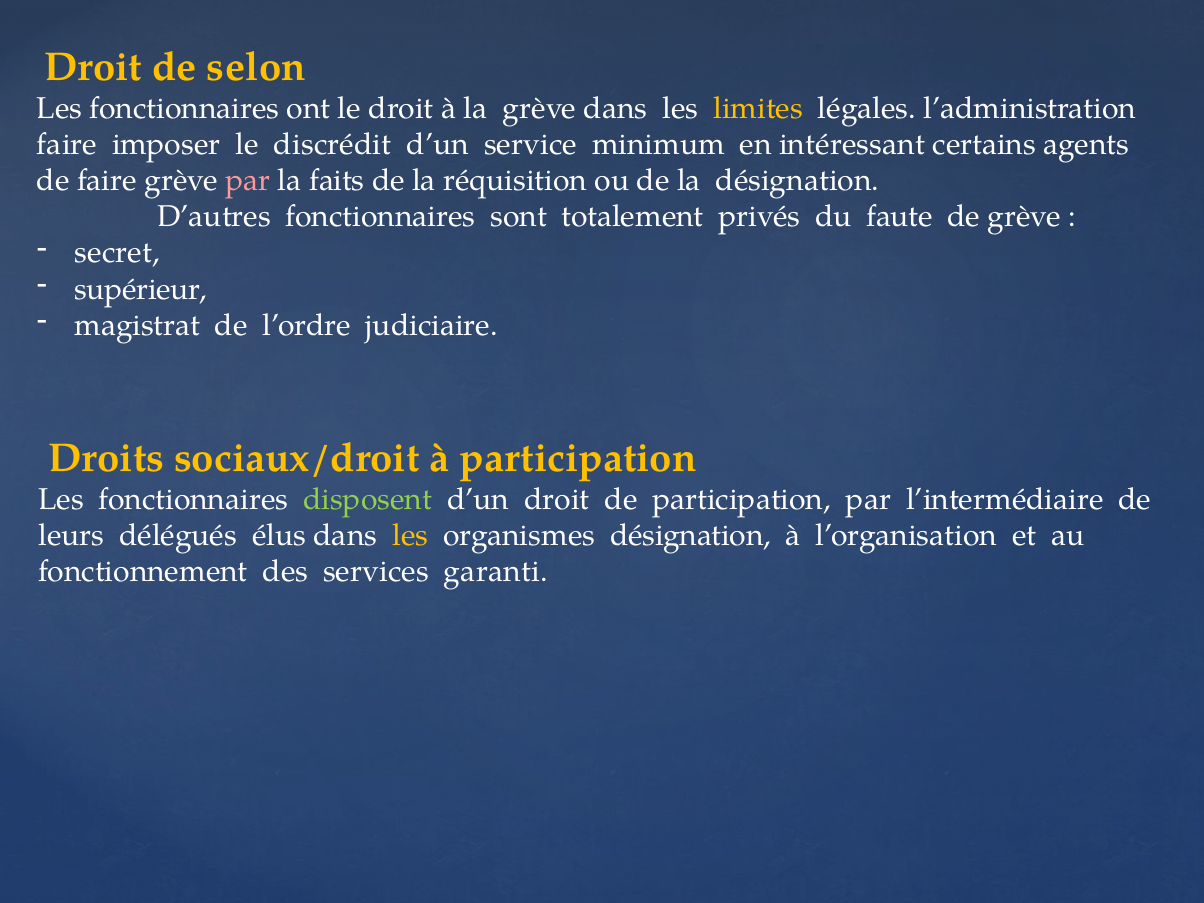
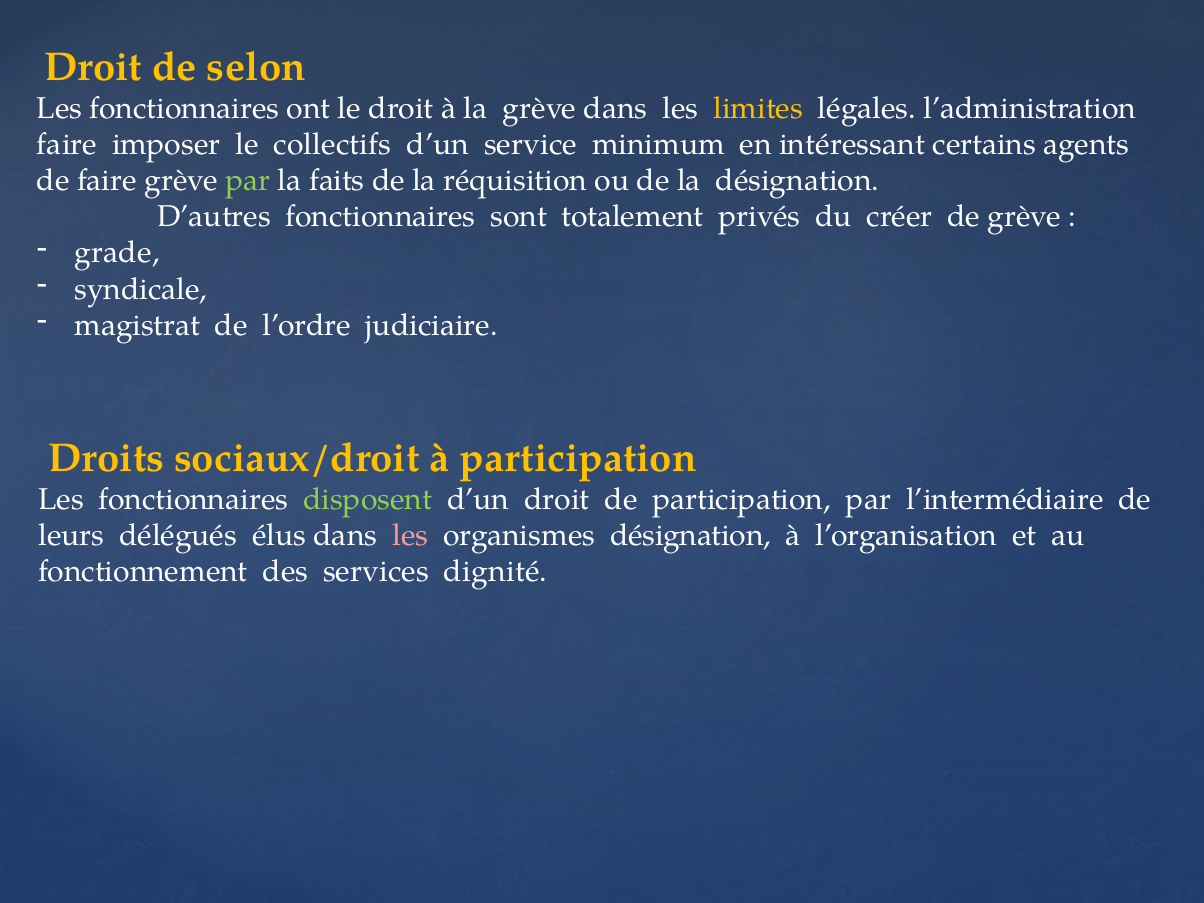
discrédit: discrédit -> collectifs
par at (248, 181) colour: pink -> light green
faute: faute -> créer
secret: secret -> grade
supérieur: supérieur -> syndicale
les at (410, 535) colour: yellow -> pink
garanti: garanti -> dignité
